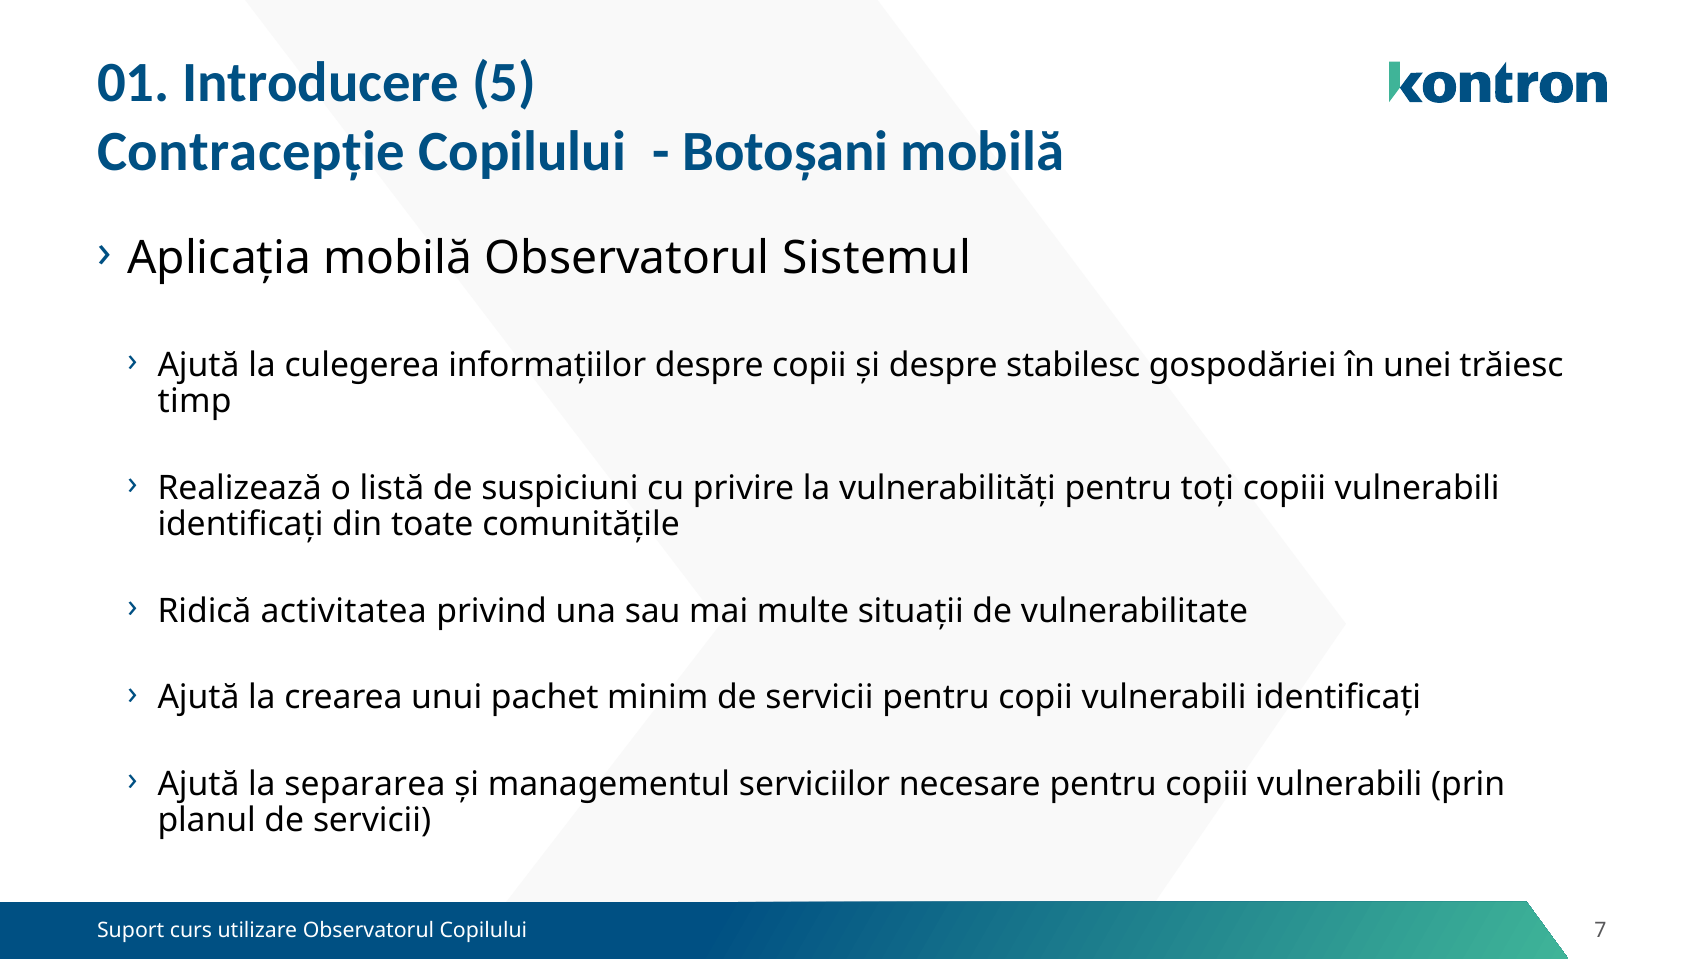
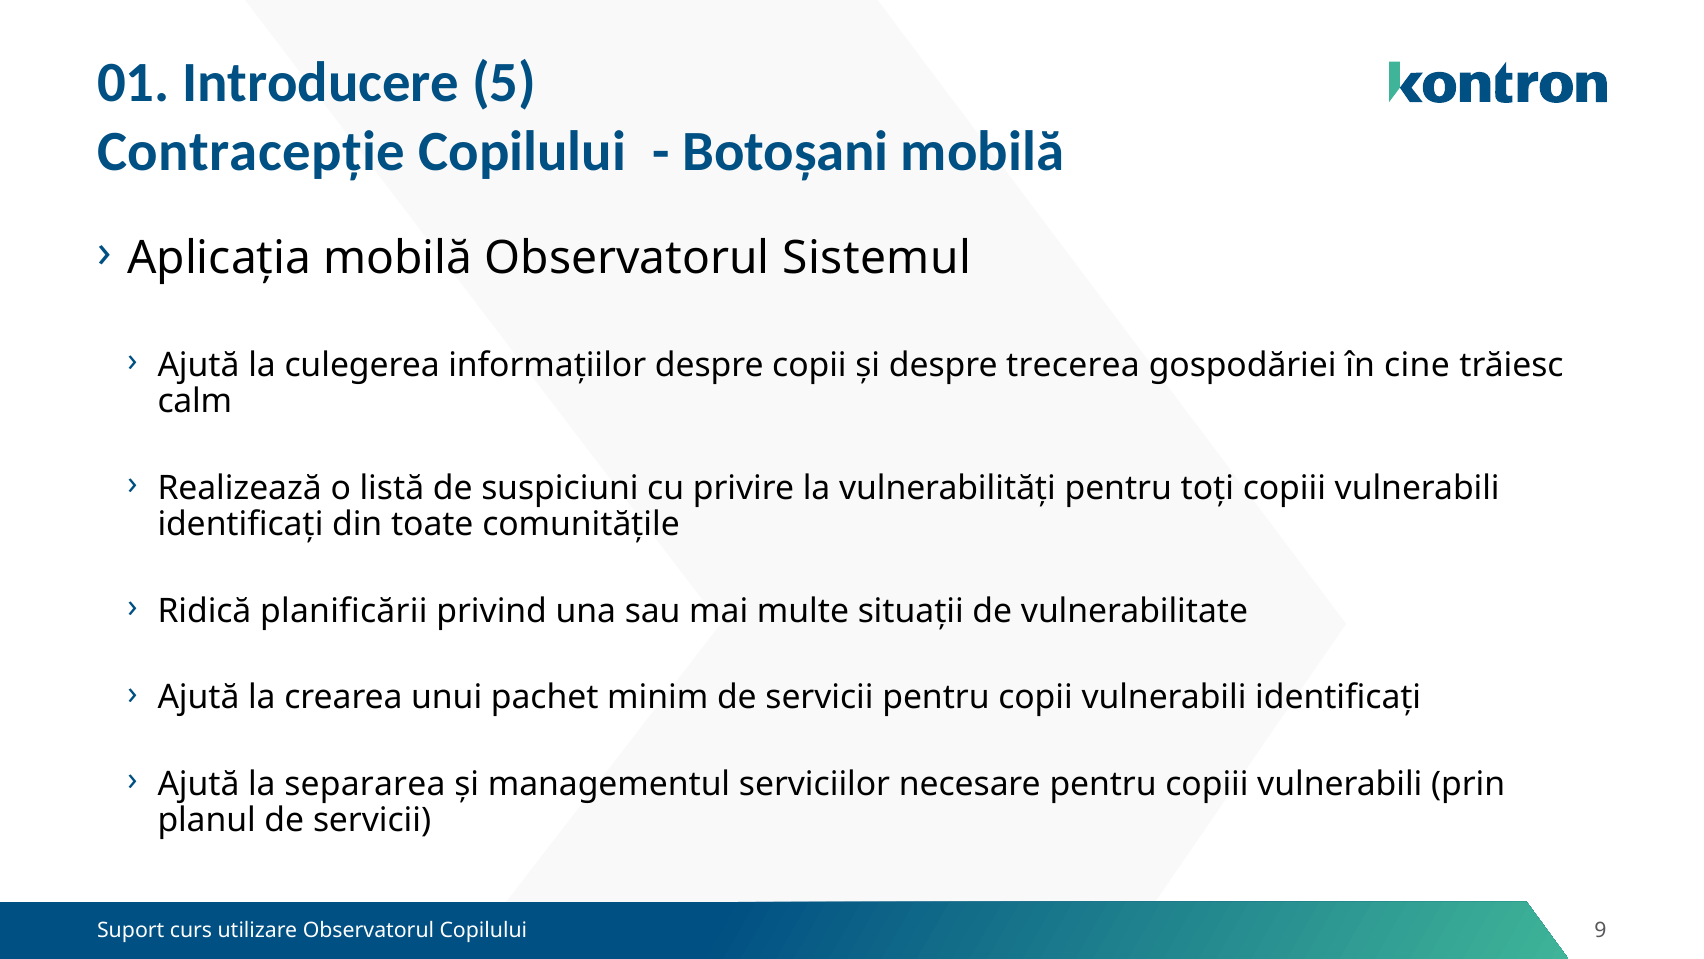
stabilesc: stabilesc -> trecerea
unei: unei -> cine
timp: timp -> calm
activitatea: activitatea -> planificării
7: 7 -> 9
